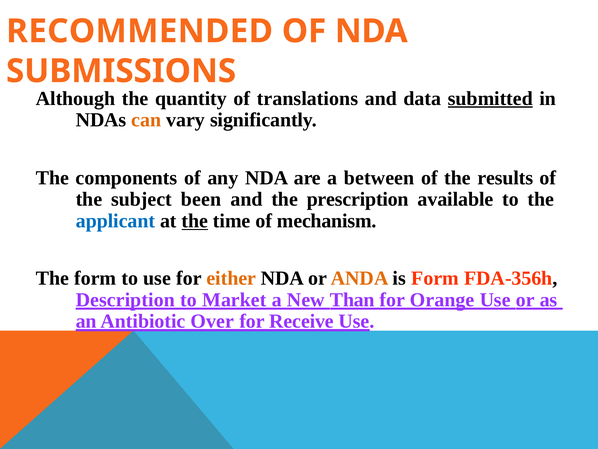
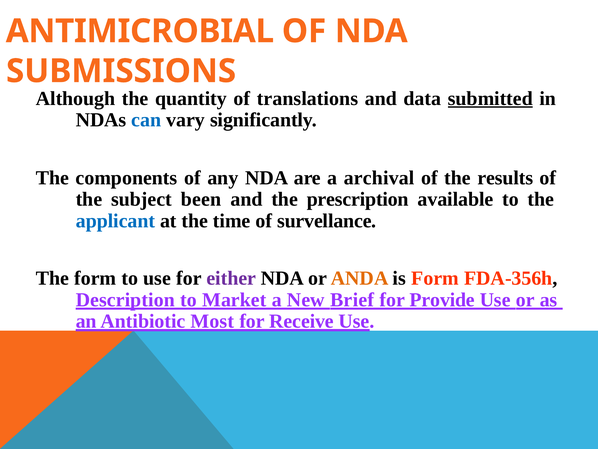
RECOMMENDED: RECOMMENDED -> ANTIMICROBIAL
can colour: orange -> blue
between: between -> archival
the at (195, 221) underline: present -> none
mechanism: mechanism -> survellance
either colour: orange -> purple
Than: Than -> Brief
Orange: Orange -> Provide
Over: Over -> Most
